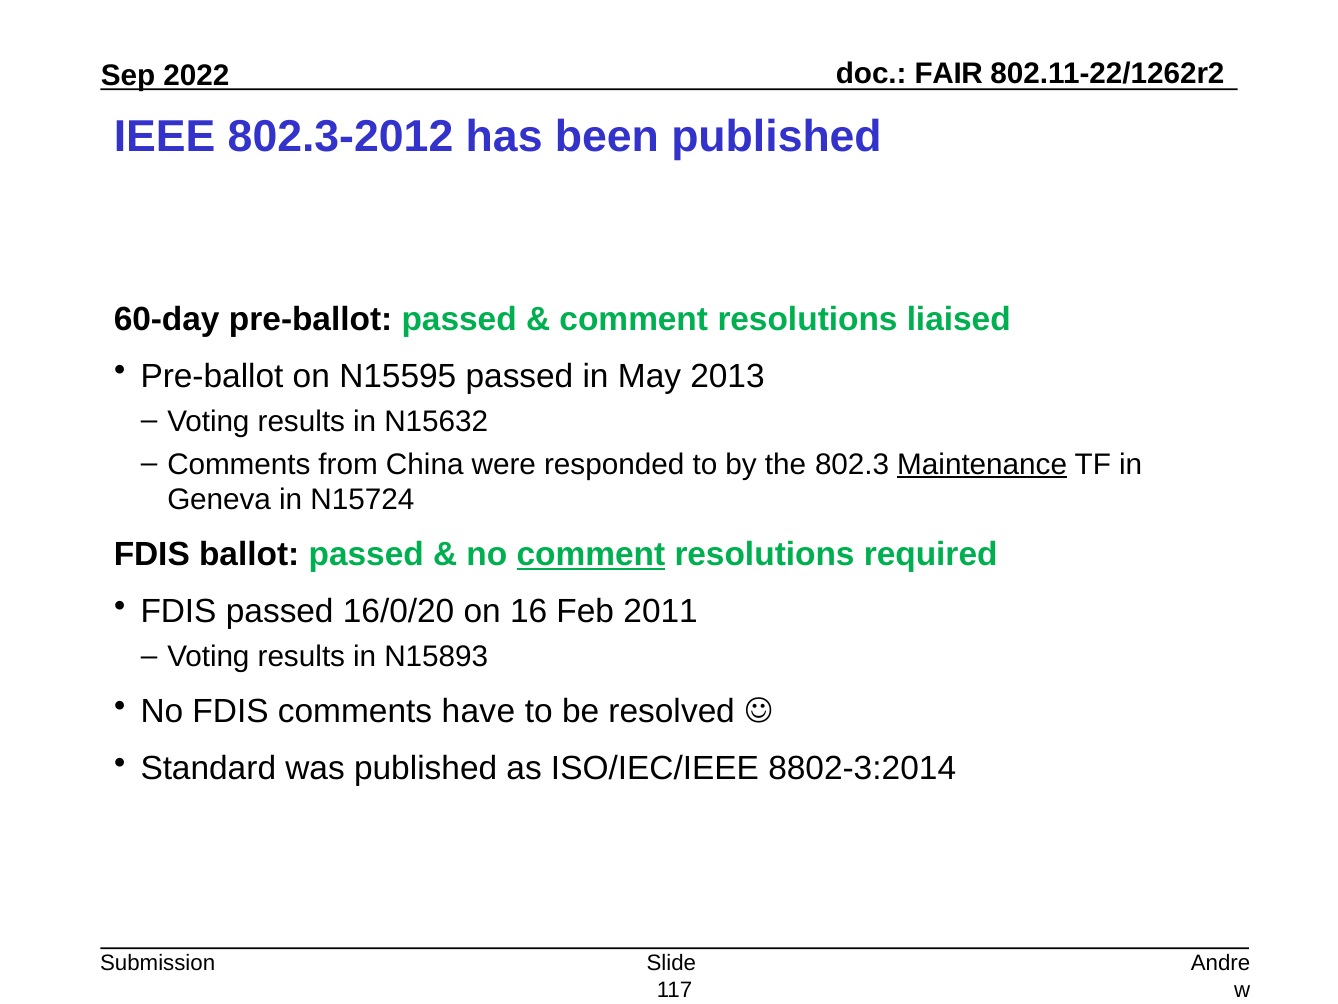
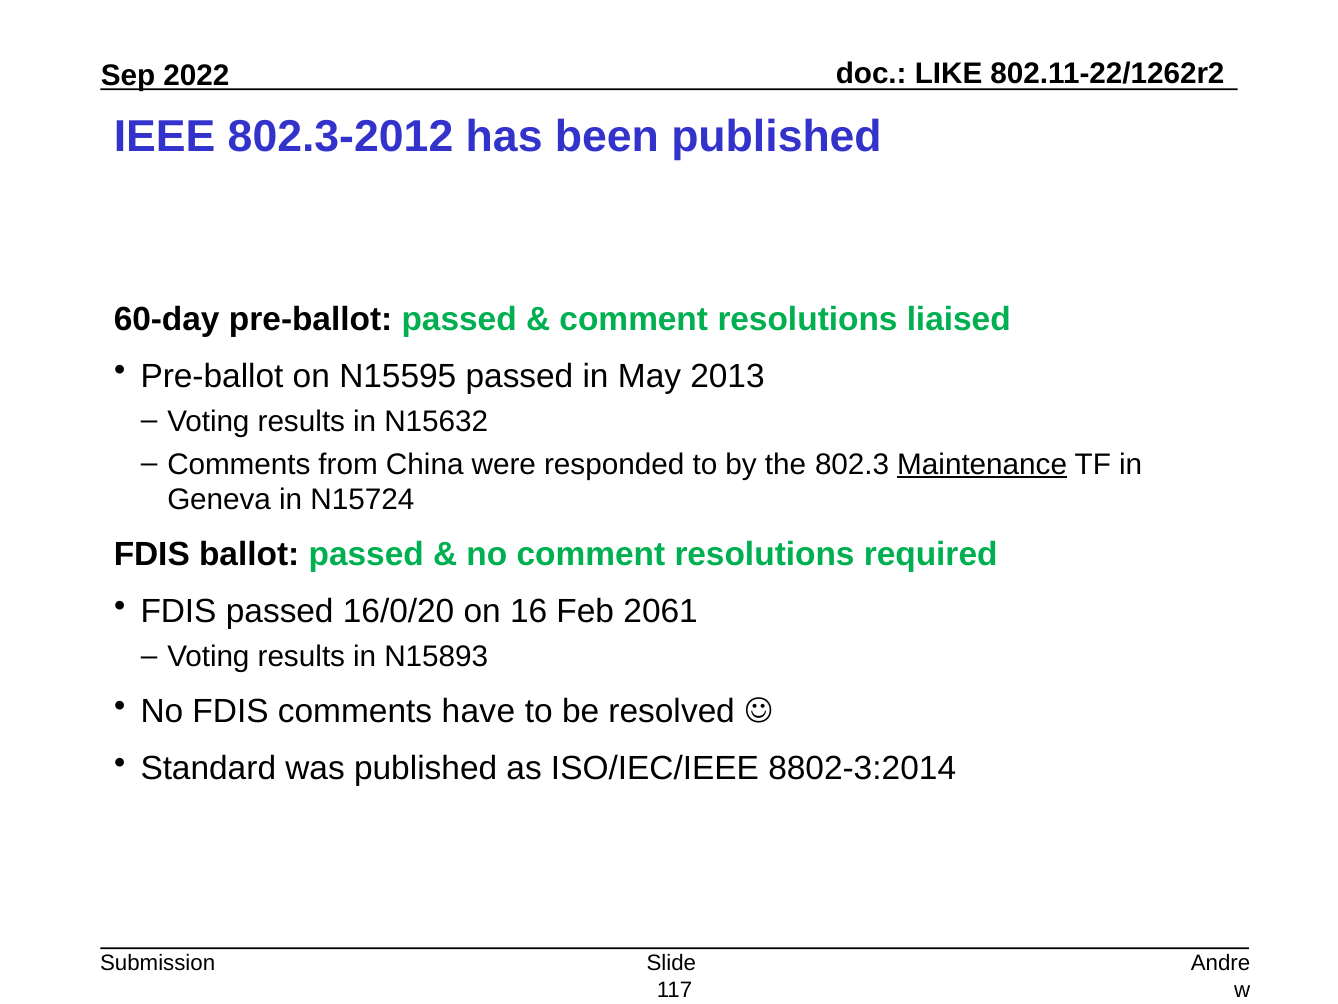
FAIR: FAIR -> LIKE
comment at (591, 555) underline: present -> none
2011: 2011 -> 2061
